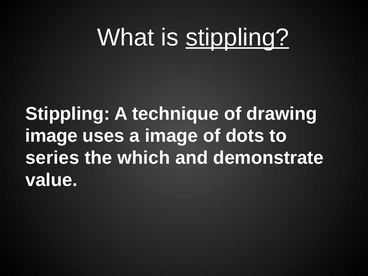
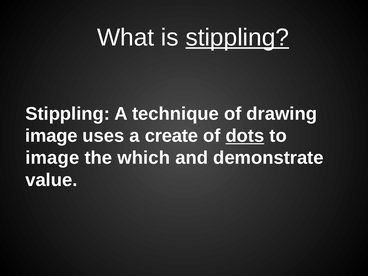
a image: image -> create
dots underline: none -> present
series at (52, 158): series -> image
